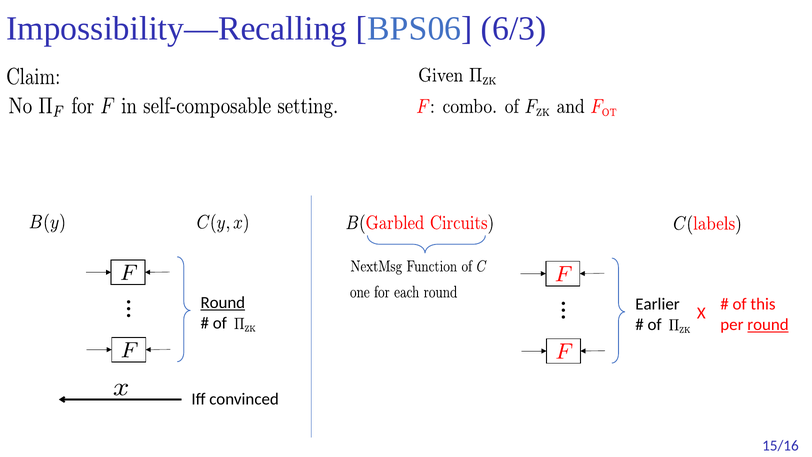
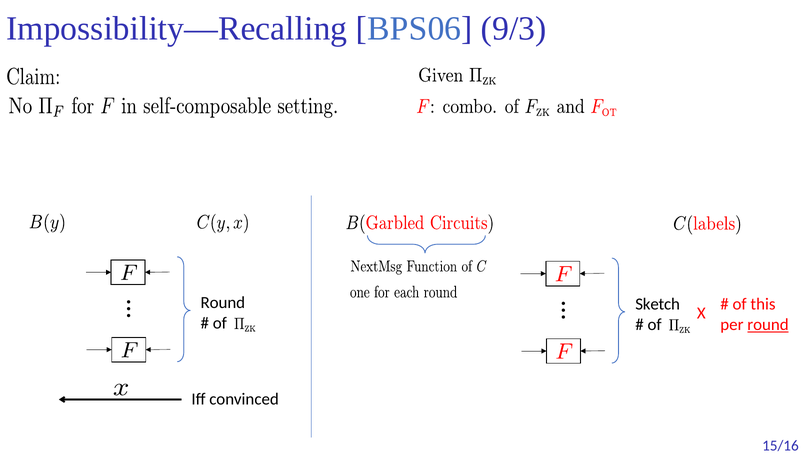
6/3: 6/3 -> 9/3
Round at (223, 303) underline: present -> none
Earlier: Earlier -> Sketch
